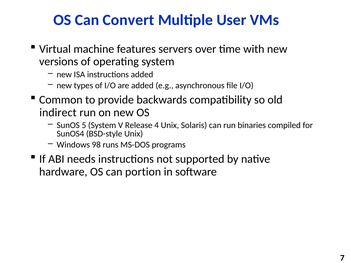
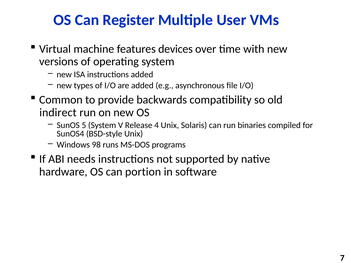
Convert: Convert -> Register
servers: servers -> devices
